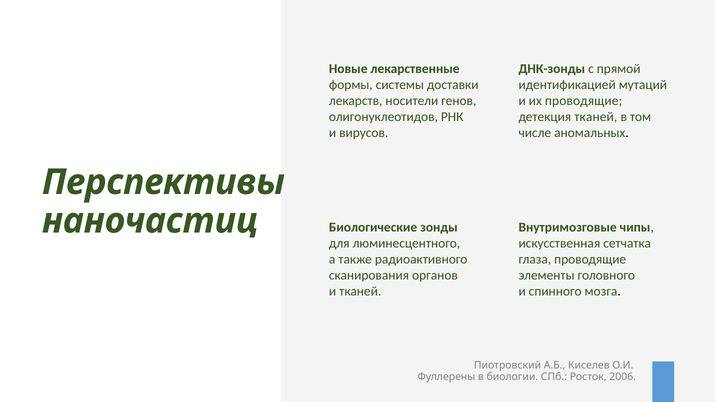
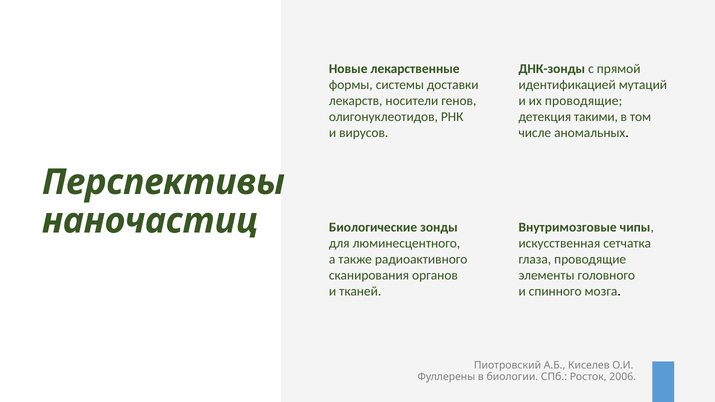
детекция тканей: тканей -> такими
